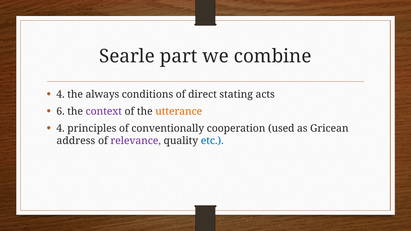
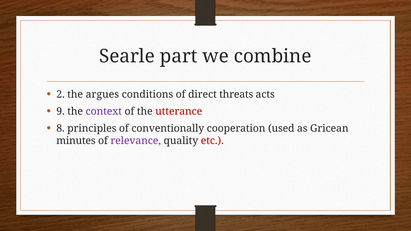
4 at (61, 95): 4 -> 2
always: always -> argues
stating: stating -> threats
6: 6 -> 9
utterance colour: orange -> red
4 at (61, 129): 4 -> 8
address: address -> minutes
etc colour: blue -> red
